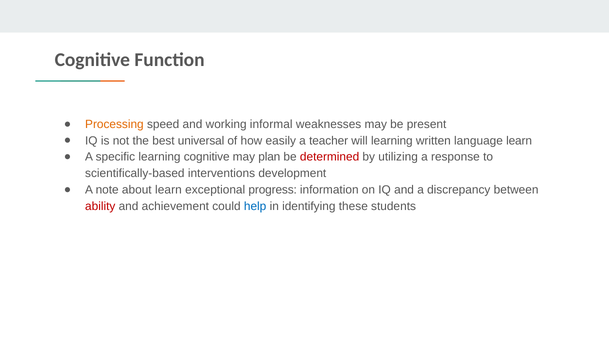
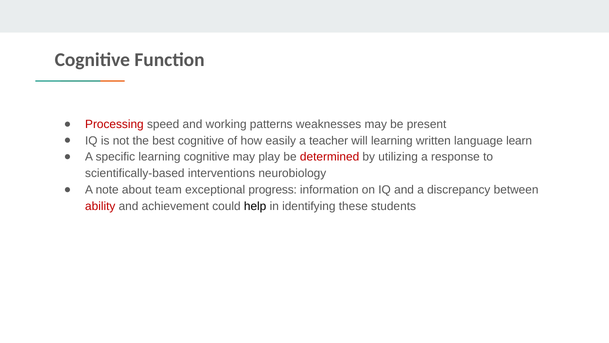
Processing colour: orange -> red
informal: informal -> patterns
best universal: universal -> cognitive
plan: plan -> play
development: development -> neurobiology
about learn: learn -> team
help colour: blue -> black
